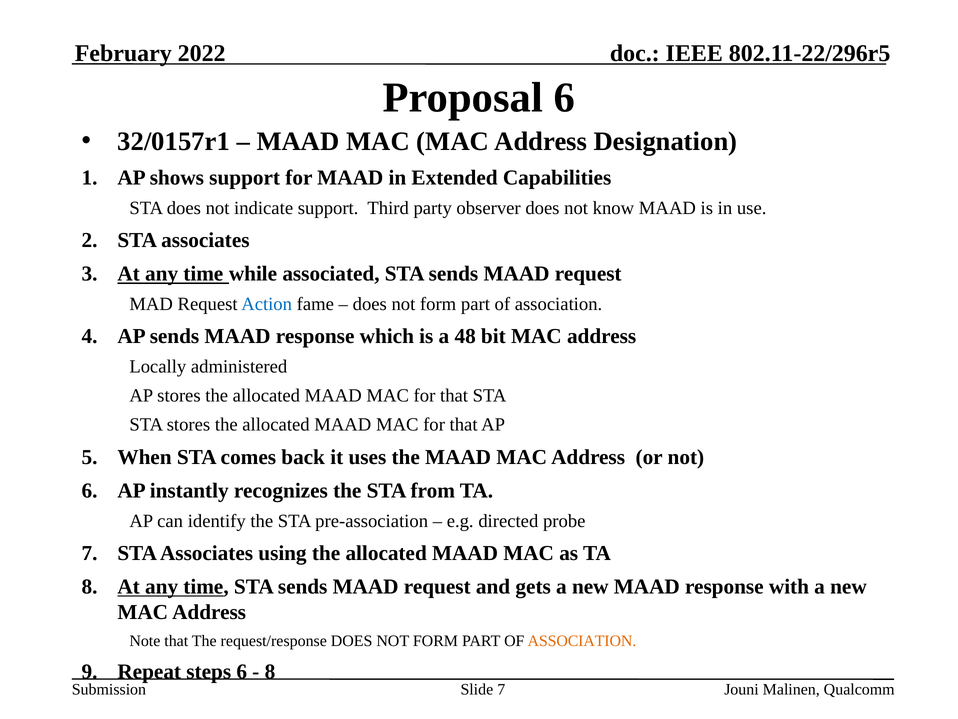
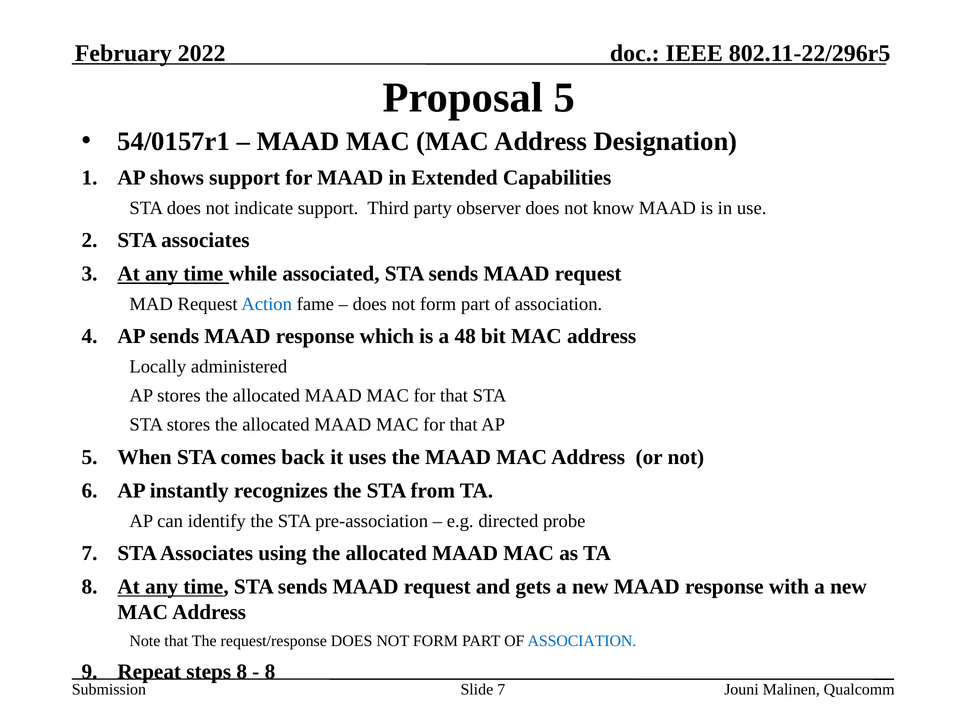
Proposal 6: 6 -> 5
32/0157r1: 32/0157r1 -> 54/0157r1
ASSOCIATION at (582, 640) colour: orange -> blue
steps 6: 6 -> 8
